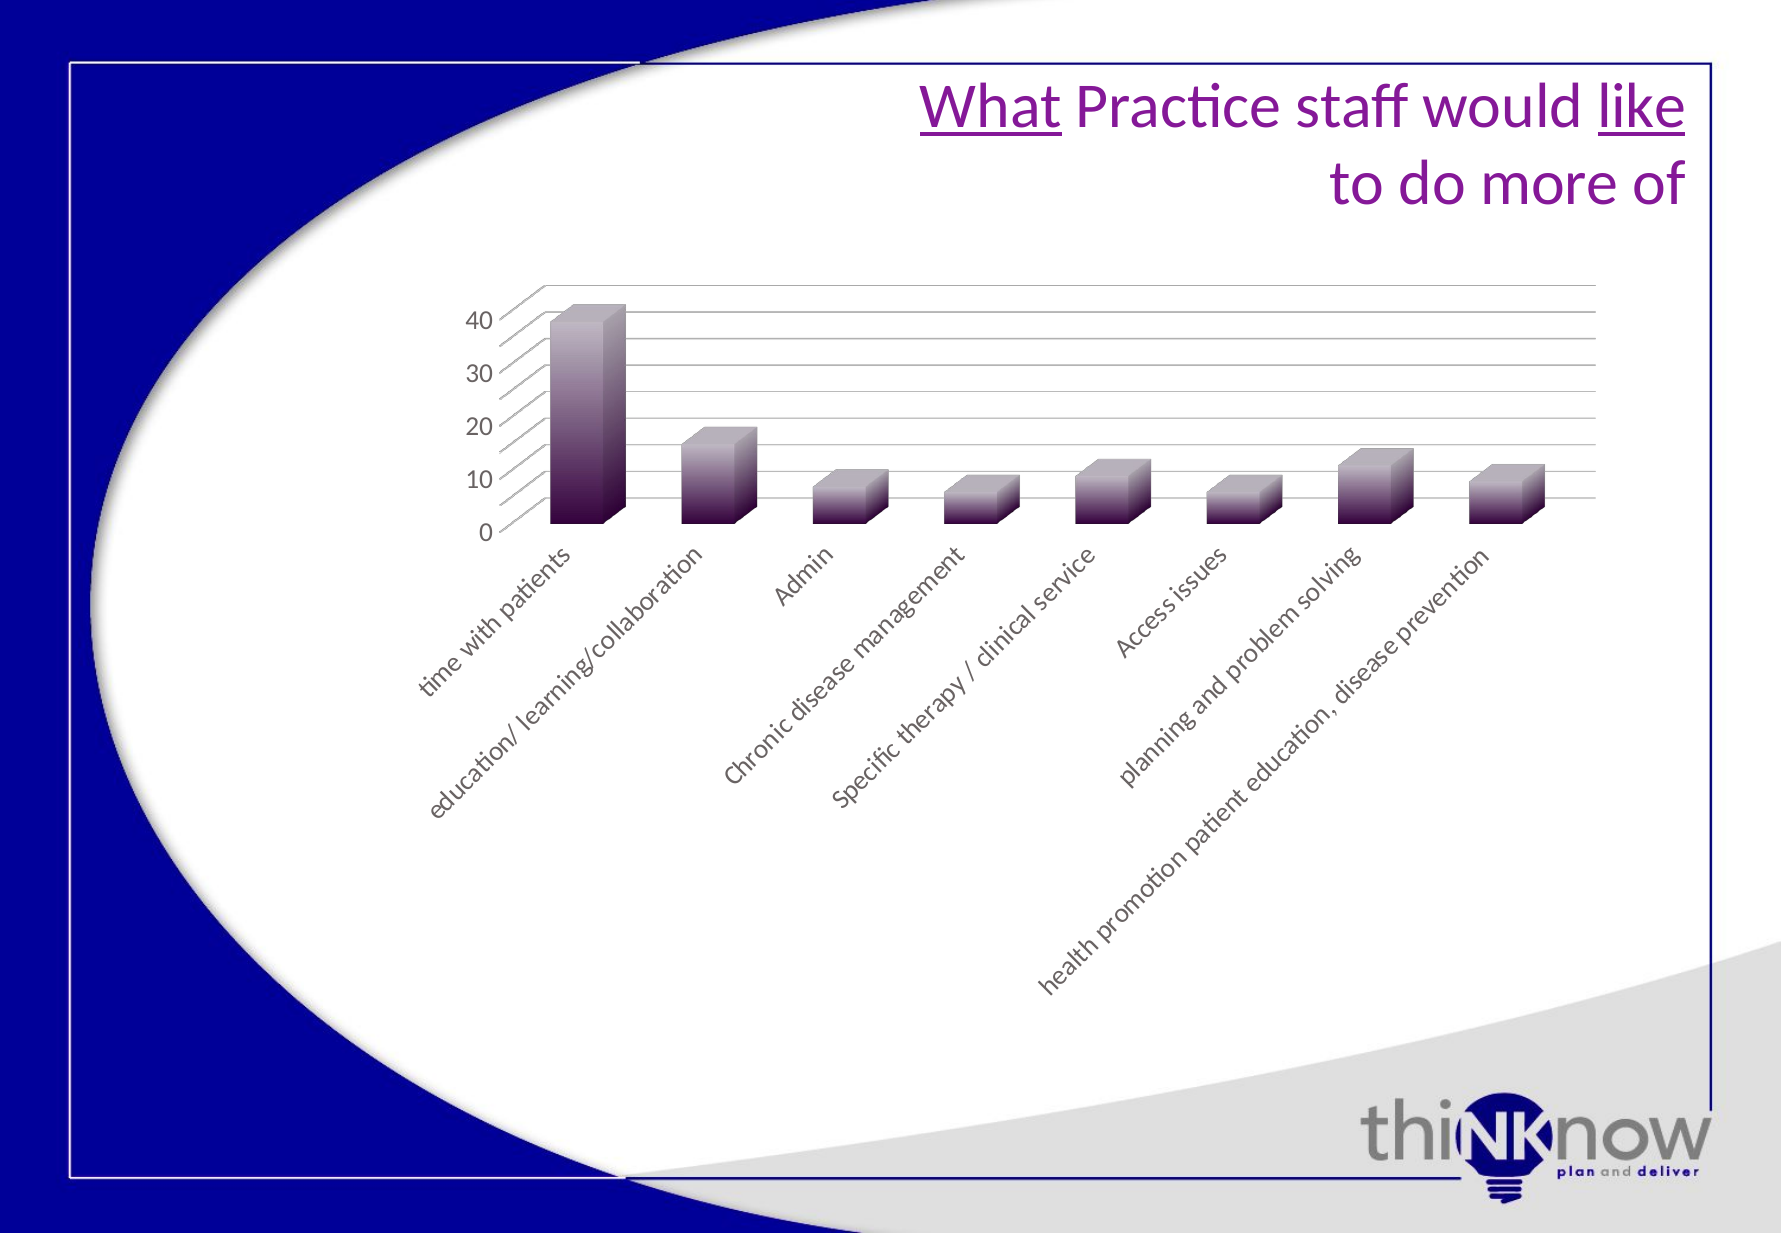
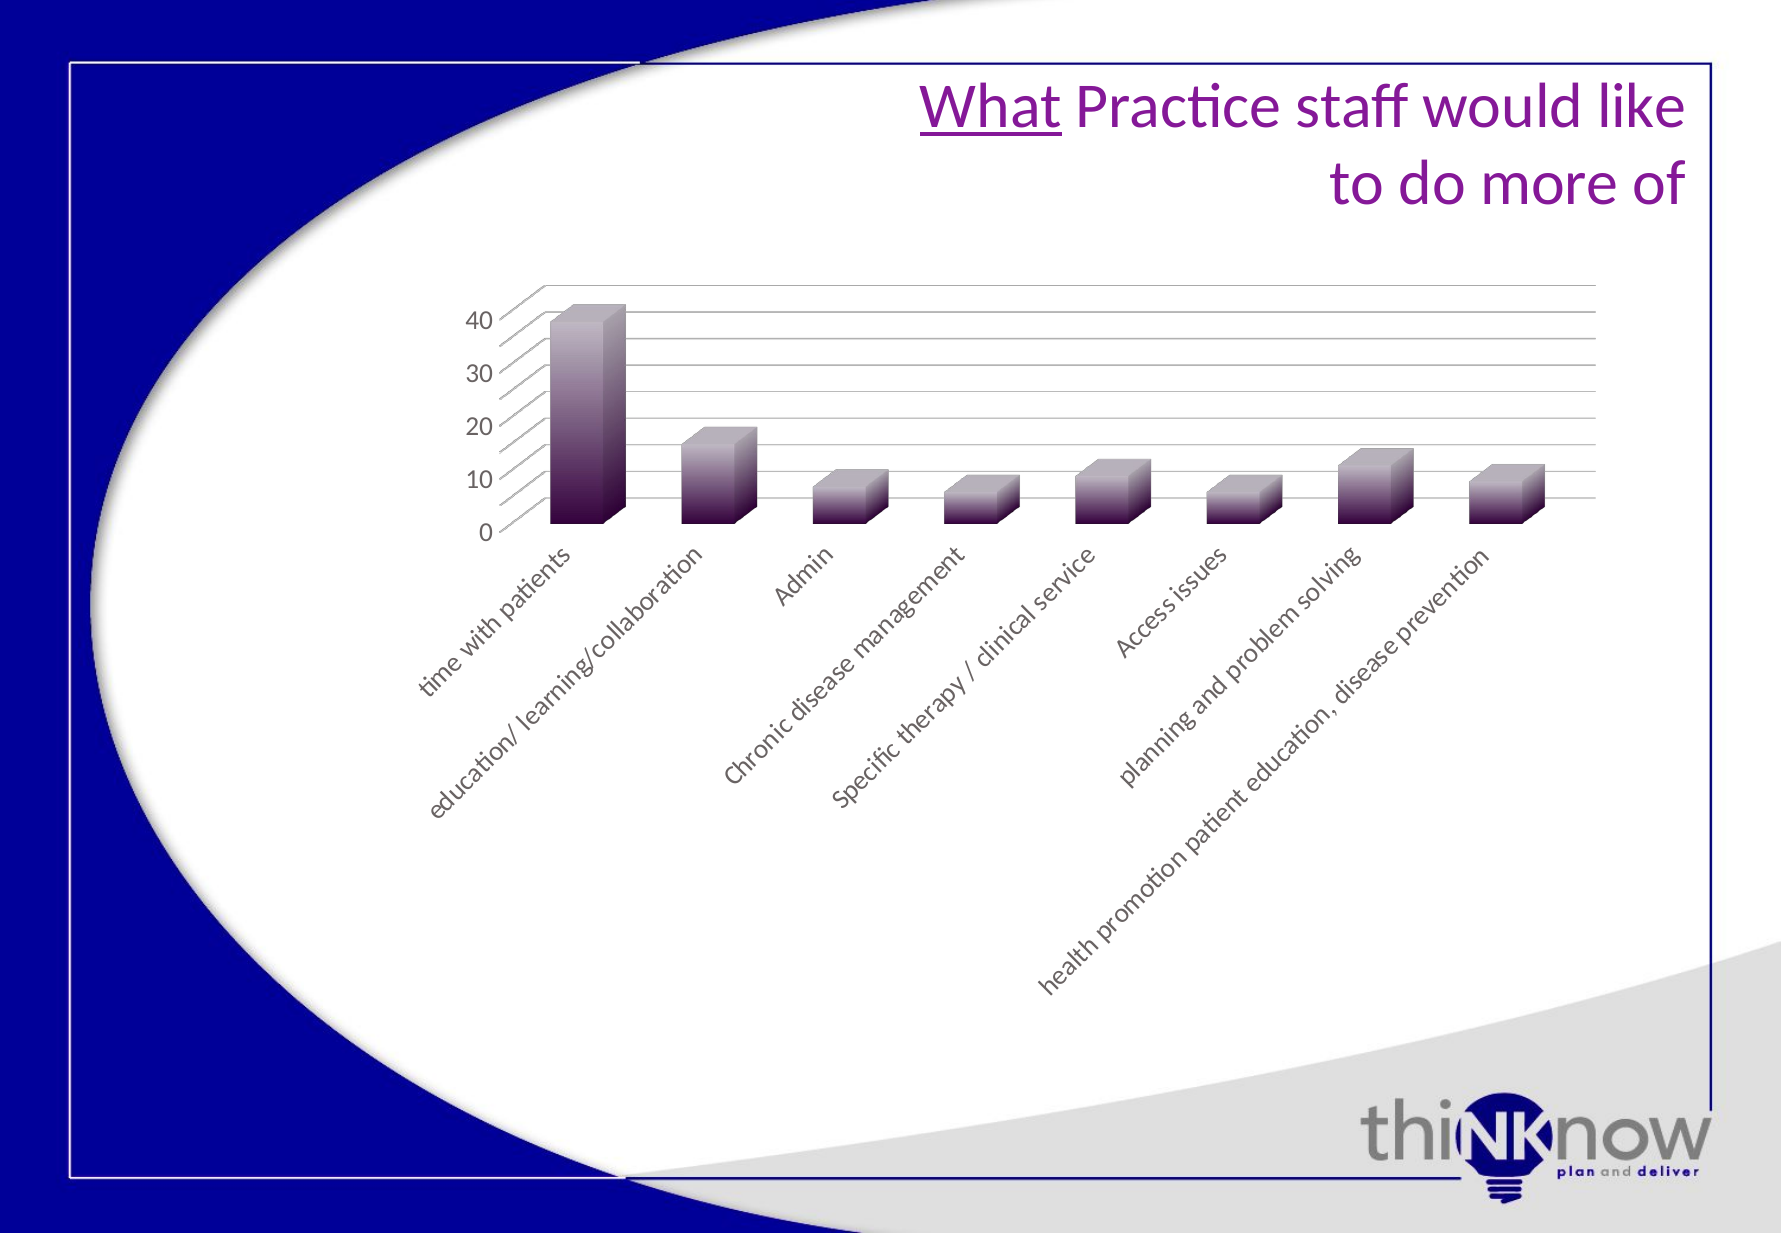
like underline: present -> none
